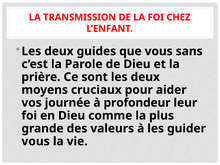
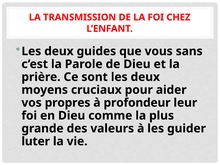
journée: journée -> propres
vous at (36, 141): vous -> luter
